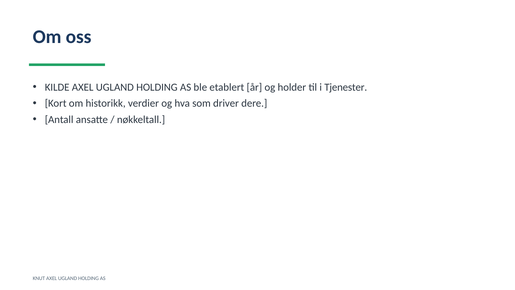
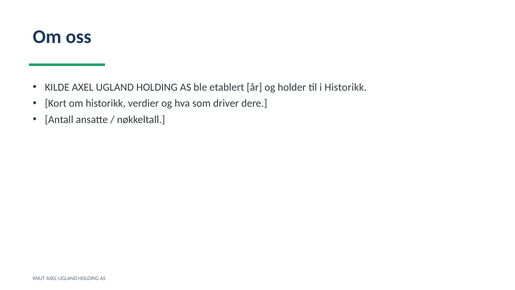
i Tjenester: Tjenester -> Historikk
